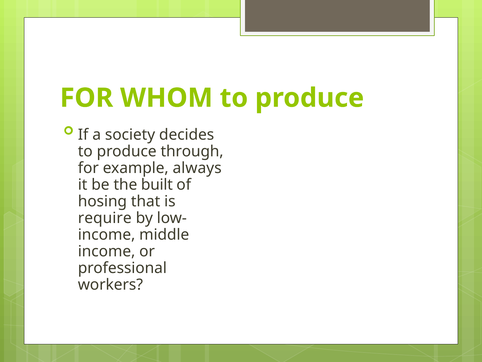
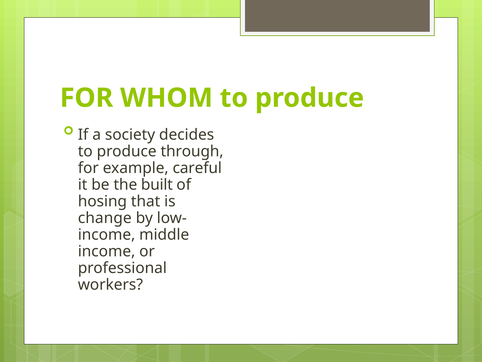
always: always -> careful
require: require -> change
